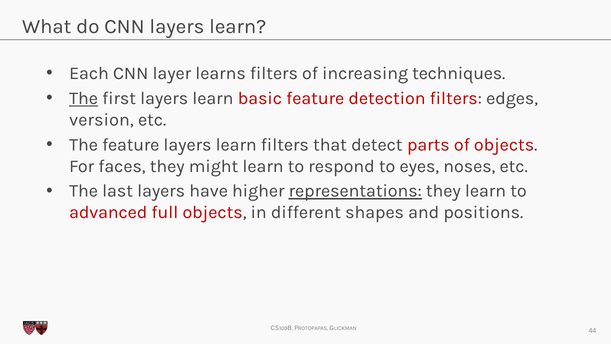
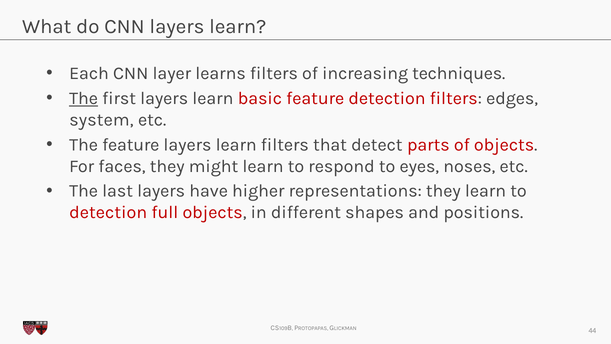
version: version -> system
representations underline: present -> none
advanced at (108, 212): advanced -> detection
